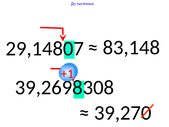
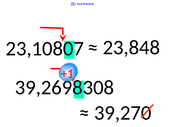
29,14807: 29,14807 -> 23,10807
83,148: 83,148 -> 23,848
